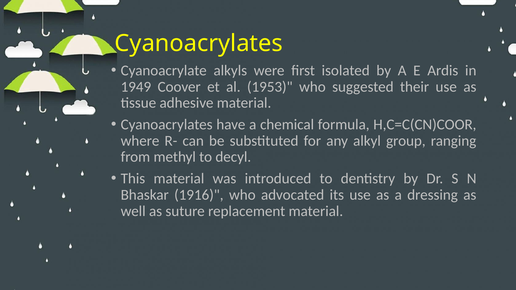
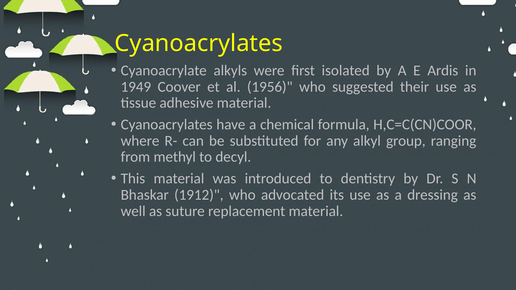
1953: 1953 -> 1956
1916: 1916 -> 1912
